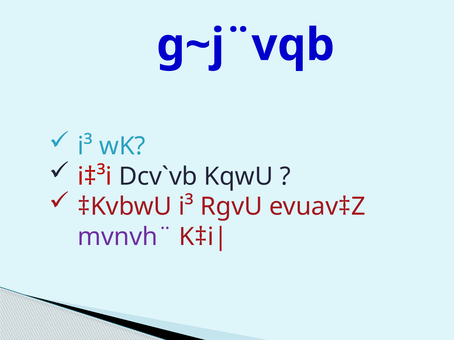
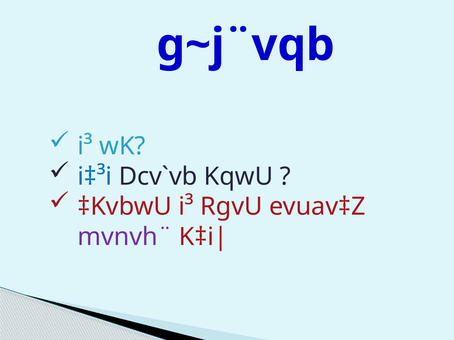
i‡³i colour: red -> blue
